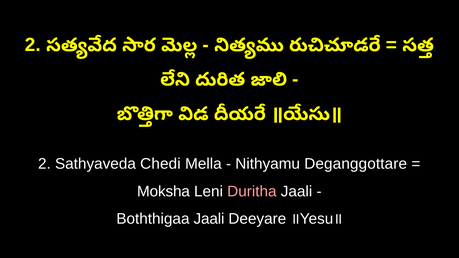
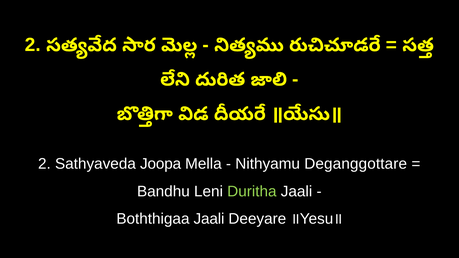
Chedi: Chedi -> Joopa
Moksha: Moksha -> Bandhu
Duritha colour: pink -> light green
